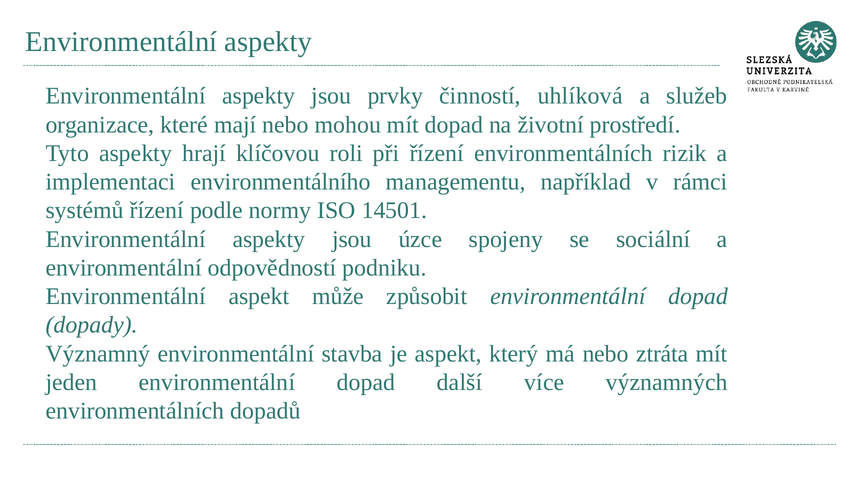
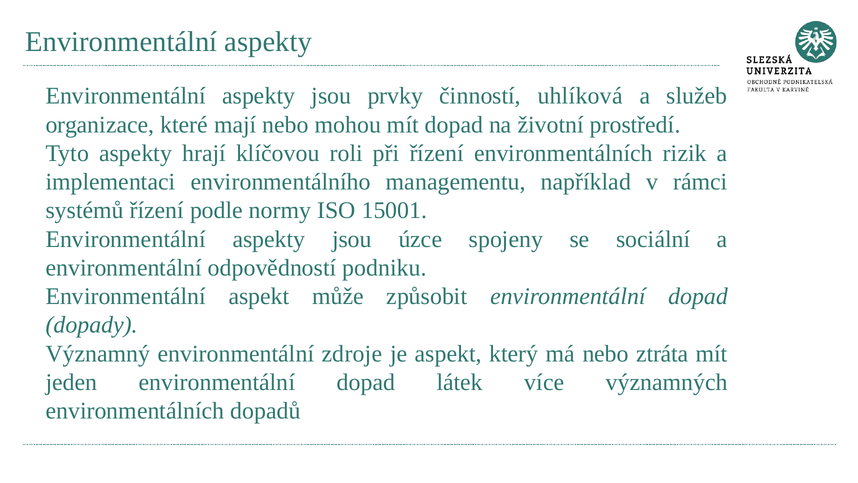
14501: 14501 -> 15001
stavba: stavba -> zdroje
další: další -> látek
